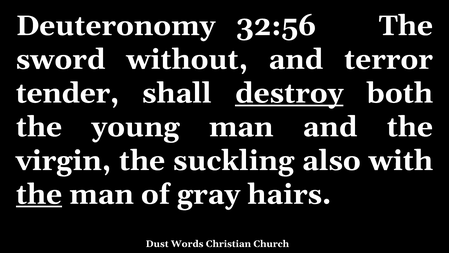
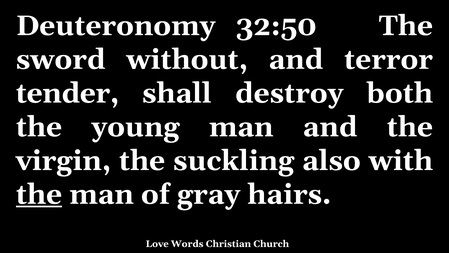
32:56: 32:56 -> 32:50
destroy underline: present -> none
Dust: Dust -> Love
